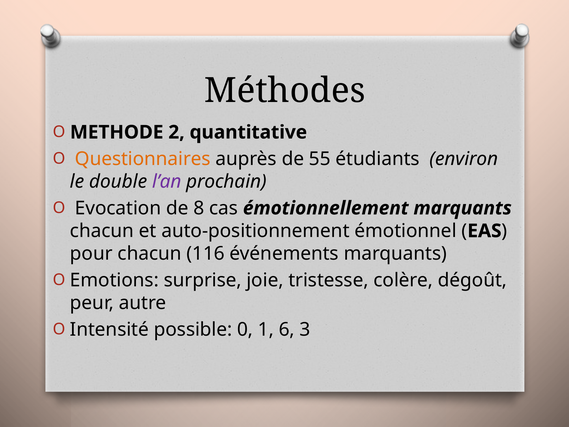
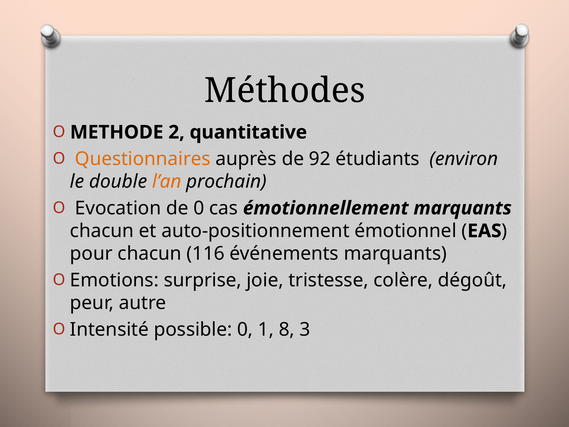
55: 55 -> 92
l’an colour: purple -> orange
de 8: 8 -> 0
6: 6 -> 8
